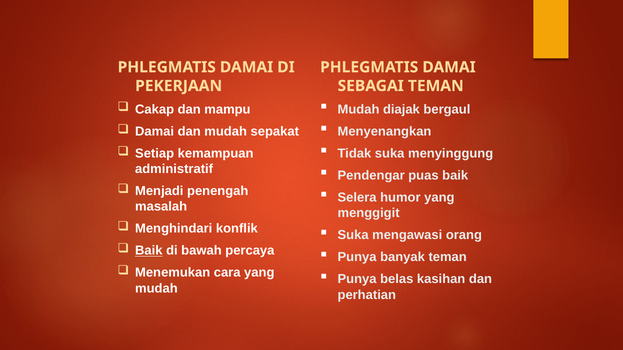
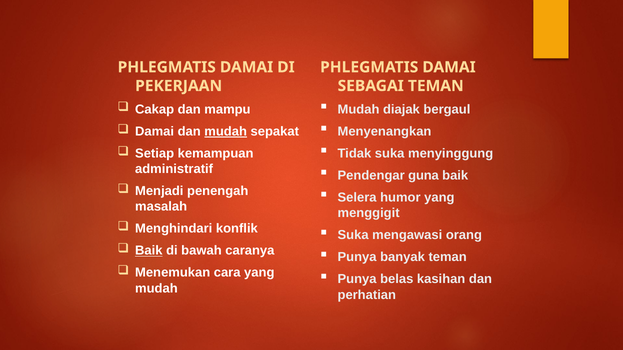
mudah at (226, 131) underline: none -> present
puas: puas -> guna
percaya: percaya -> caranya
